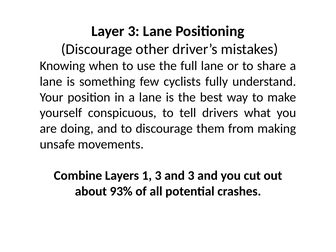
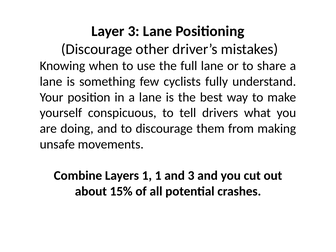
1 3: 3 -> 1
93%: 93% -> 15%
